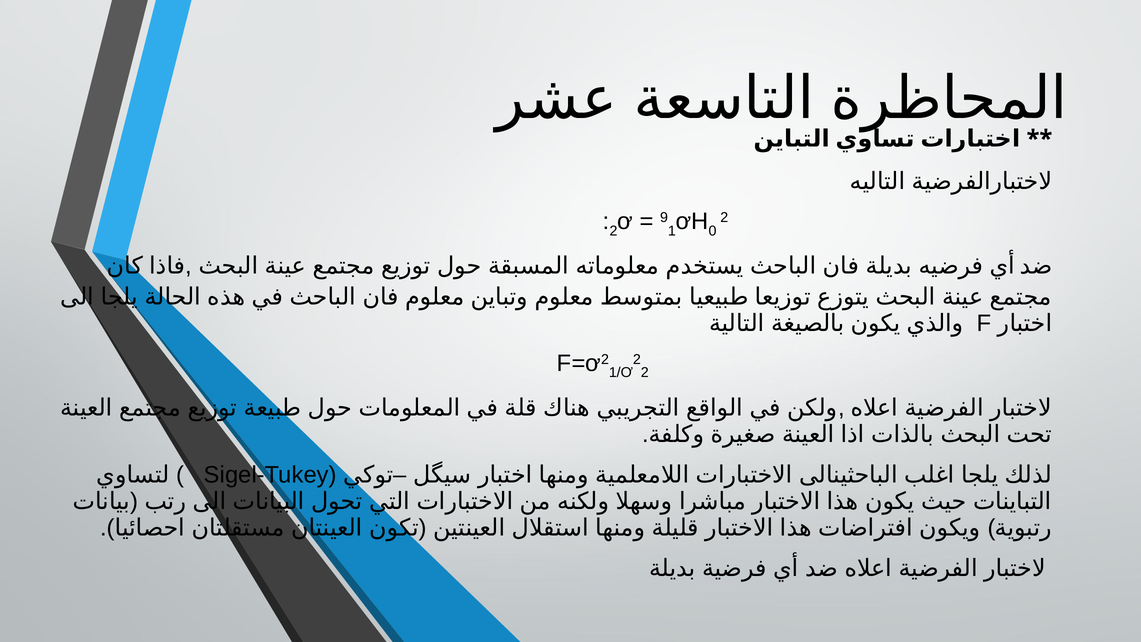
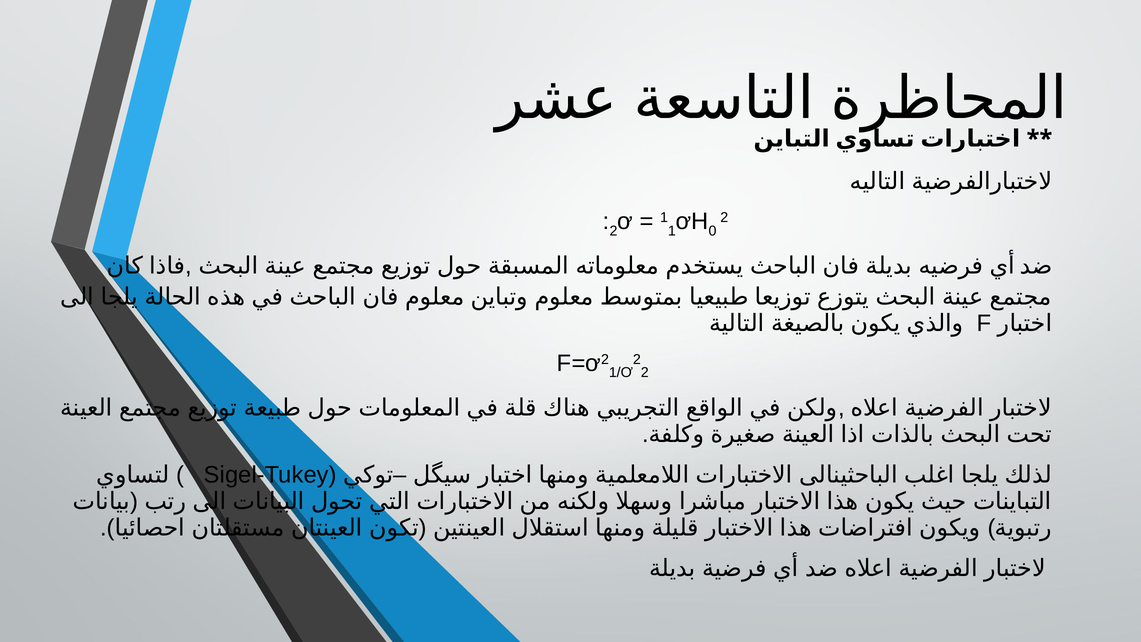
9 at (664, 217): 9 -> 1
